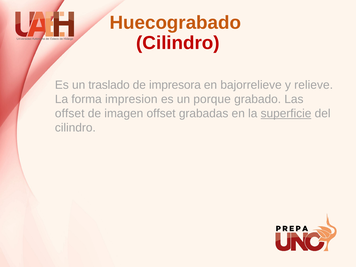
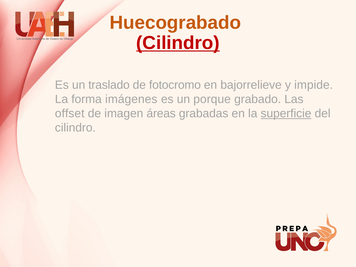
Cilindro at (178, 43) underline: none -> present
impresora: impresora -> fotocromo
relieve: relieve -> impide
impresion: impresion -> imágenes
imagen offset: offset -> áreas
